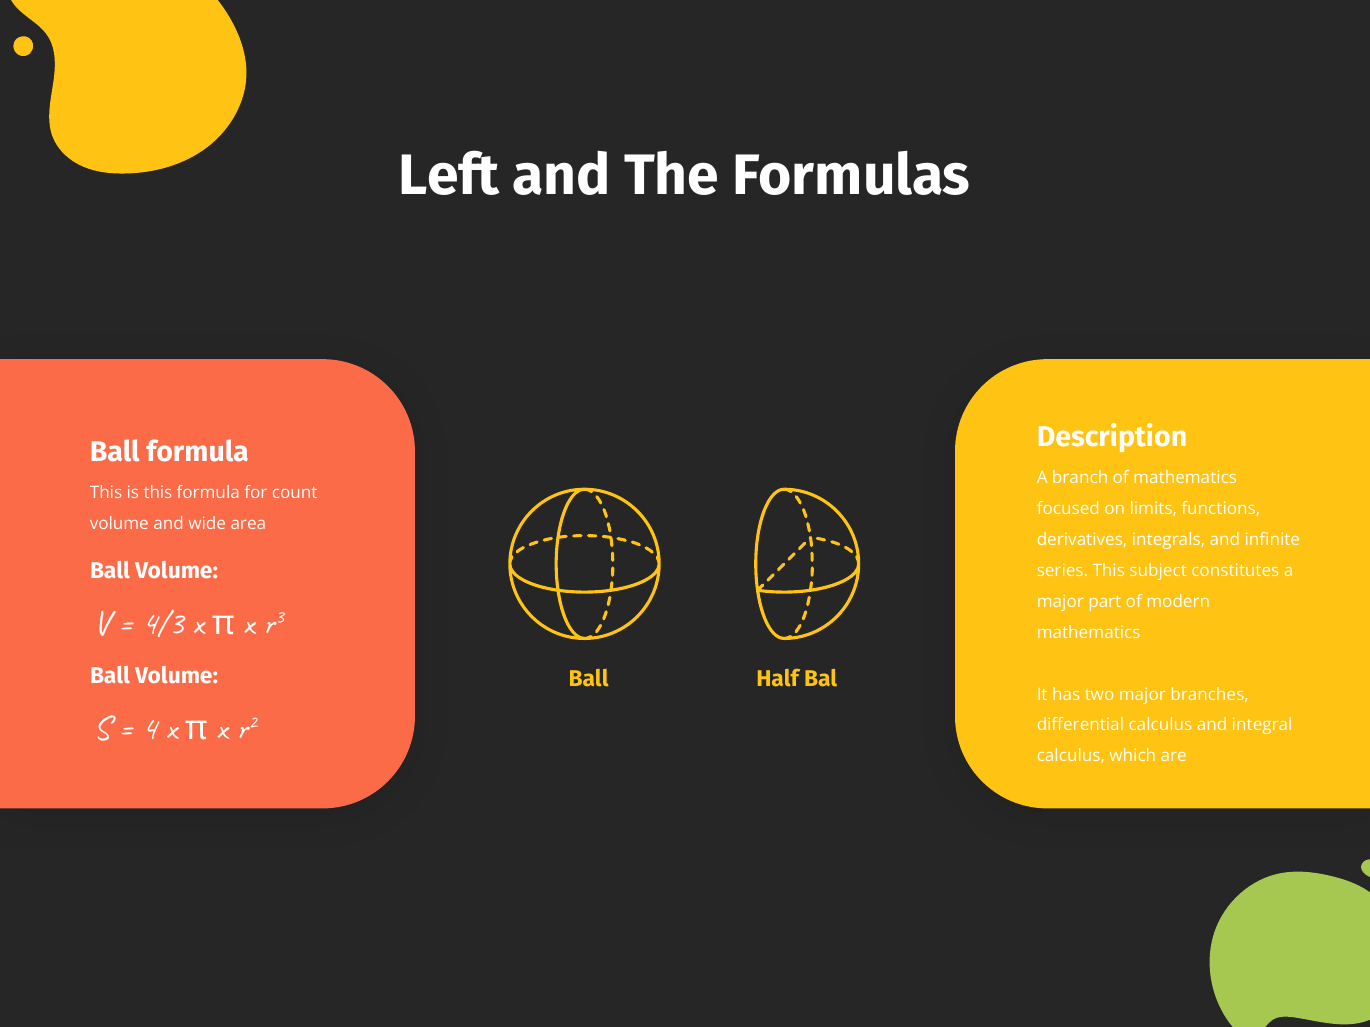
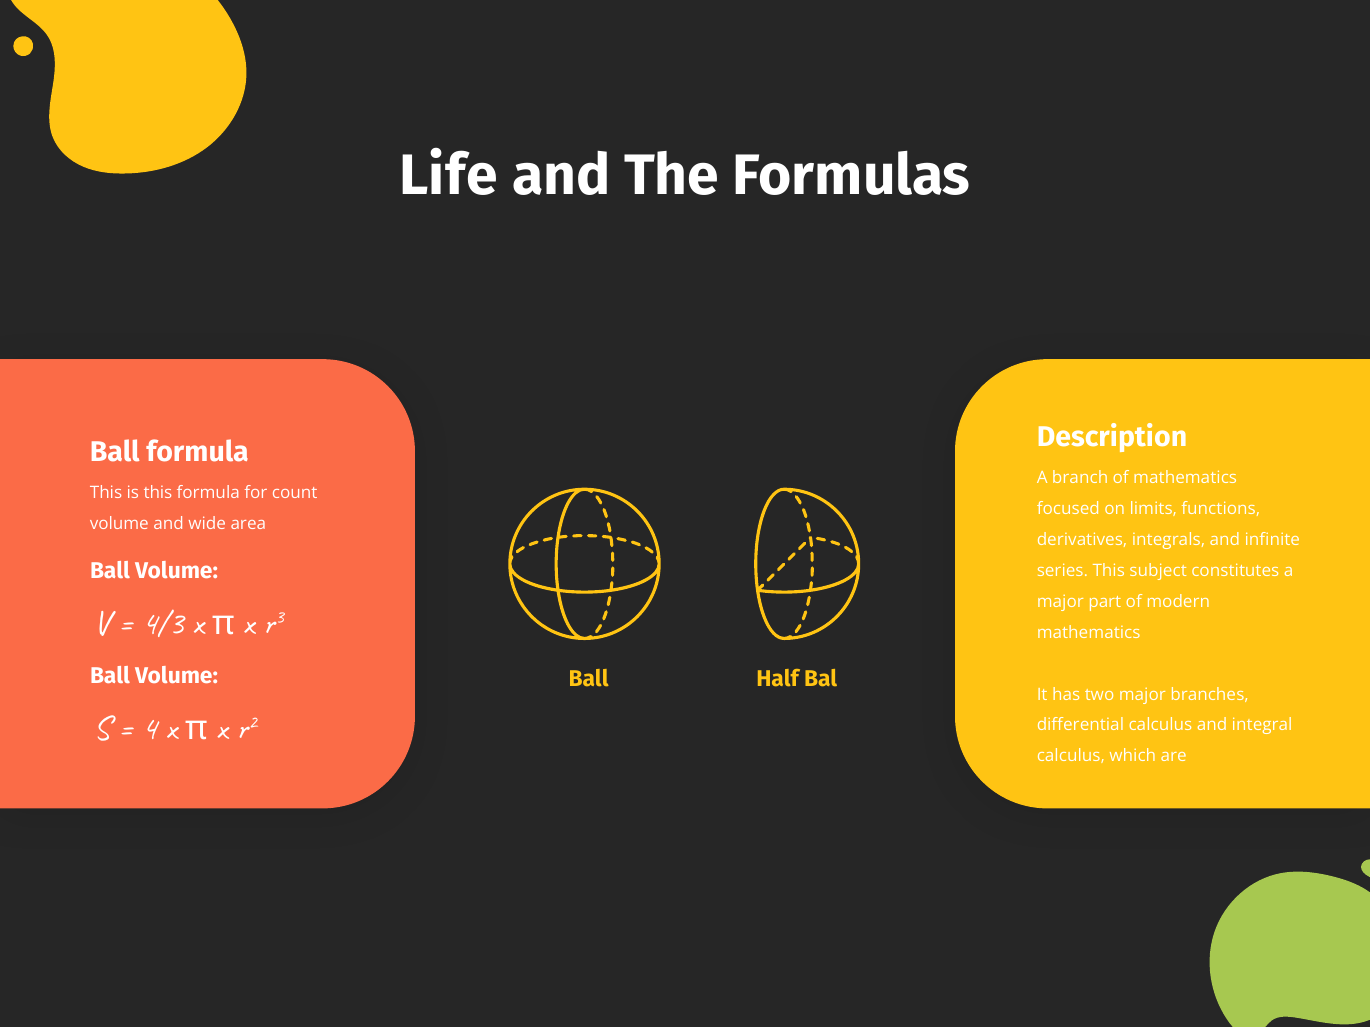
Left: Left -> Life
